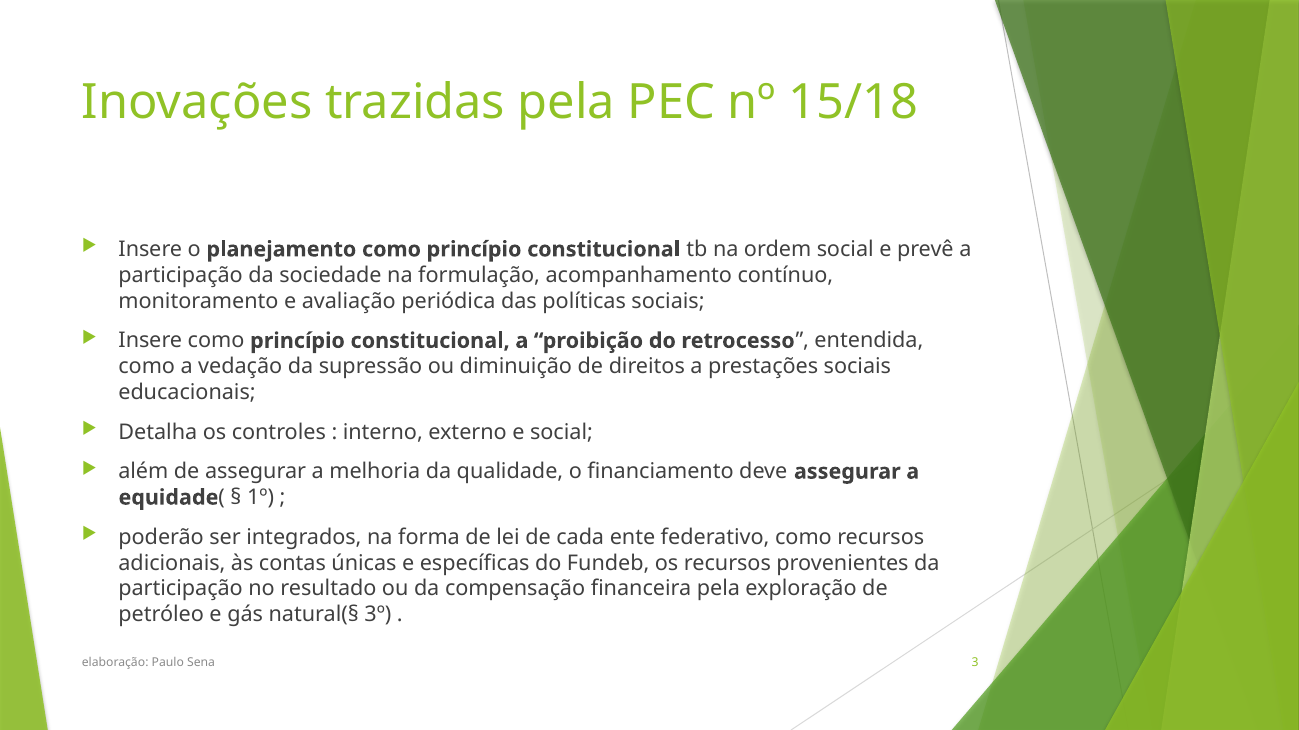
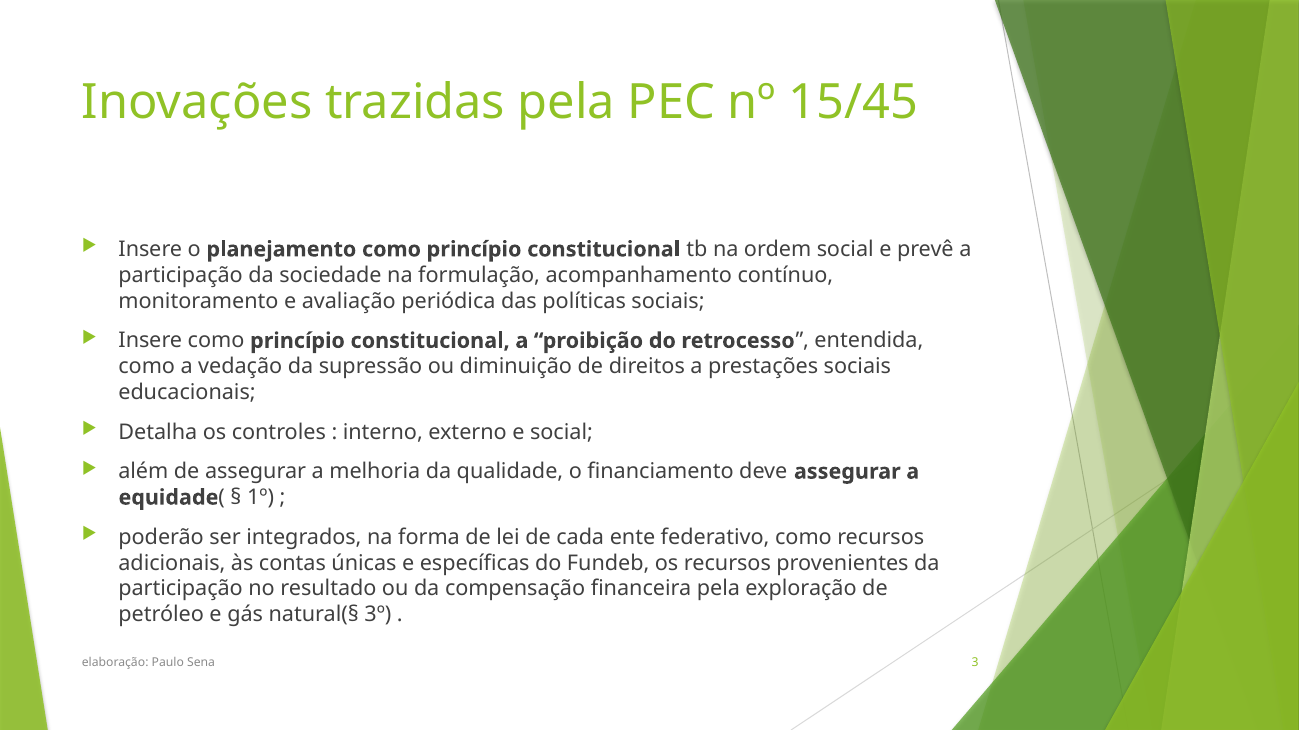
15/18: 15/18 -> 15/45
